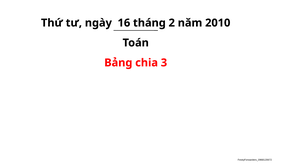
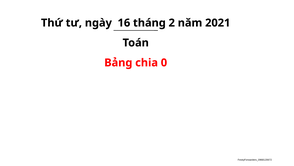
2010: 2010 -> 2021
3: 3 -> 0
